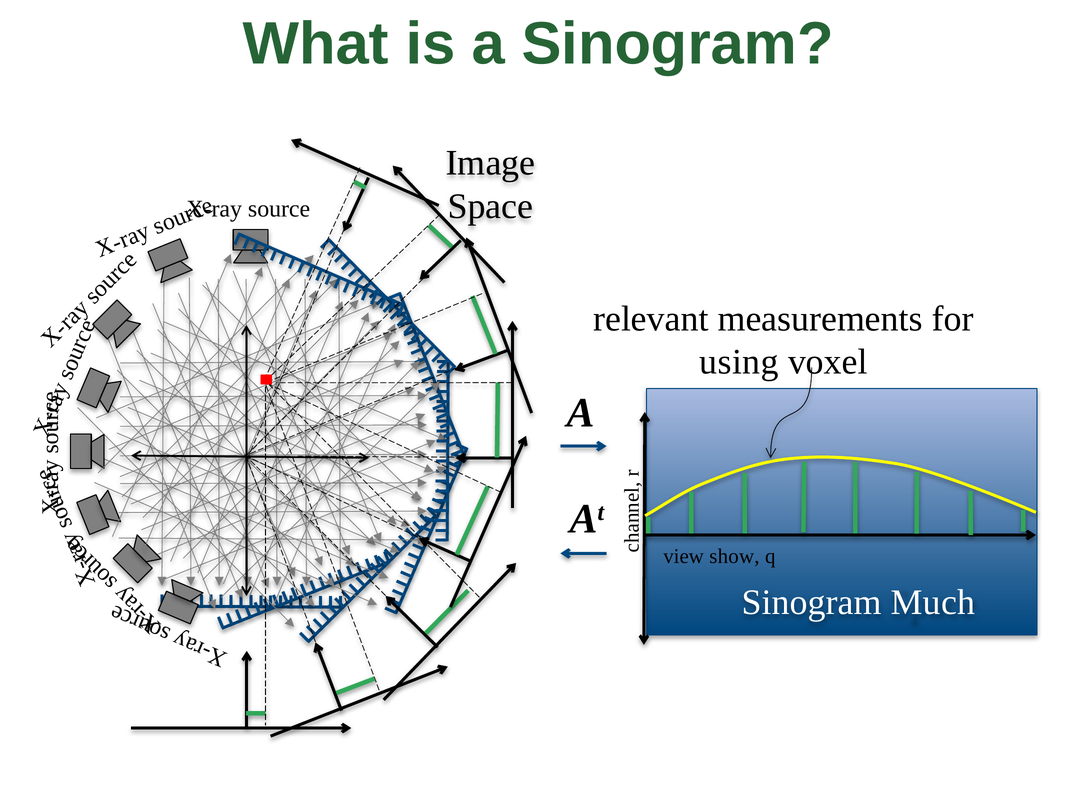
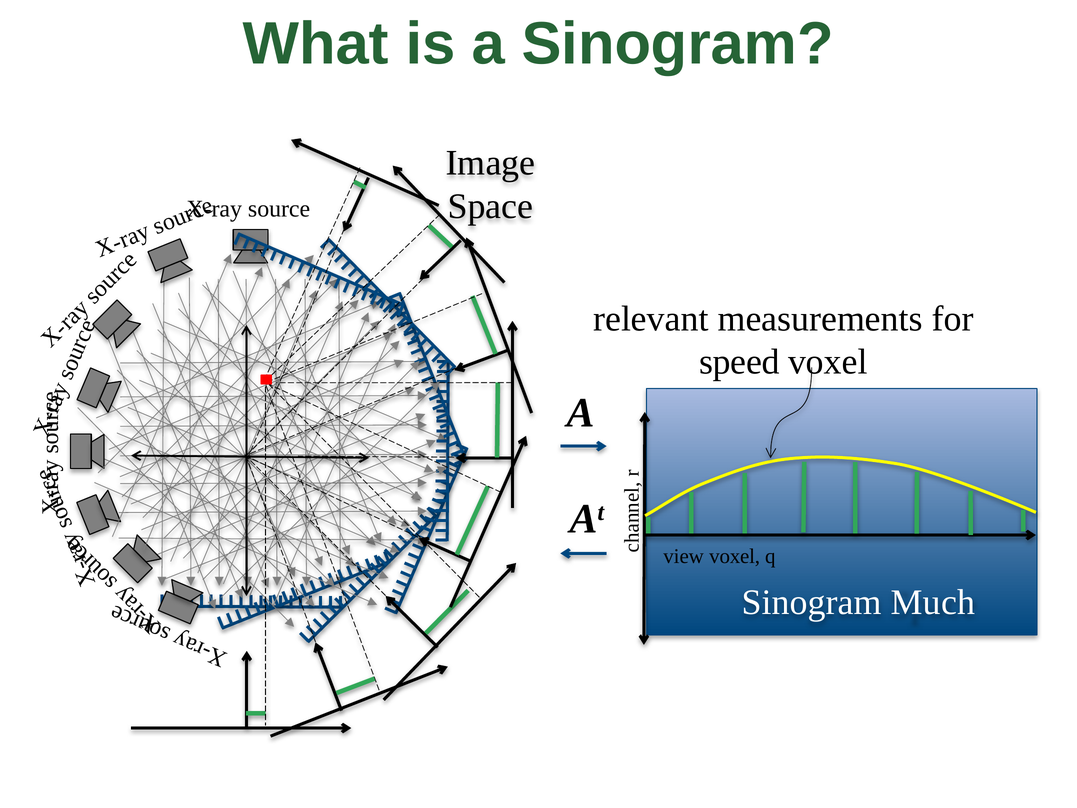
using: using -> speed
view show: show -> voxel
